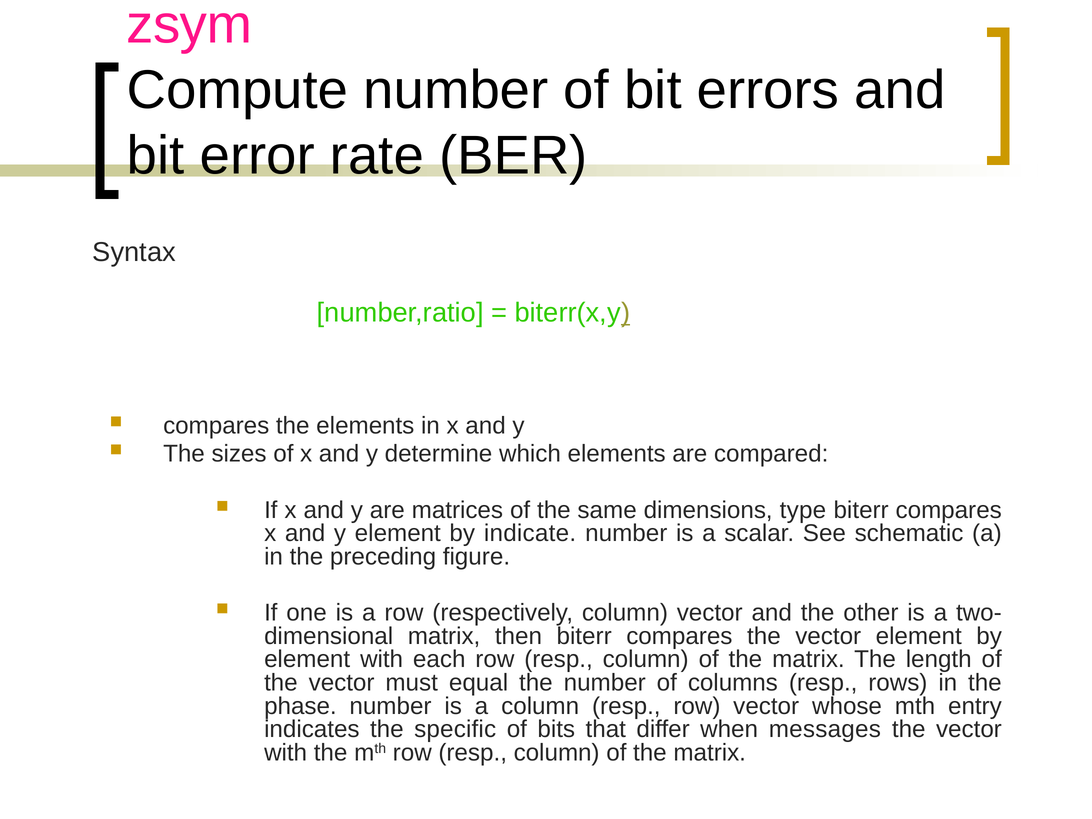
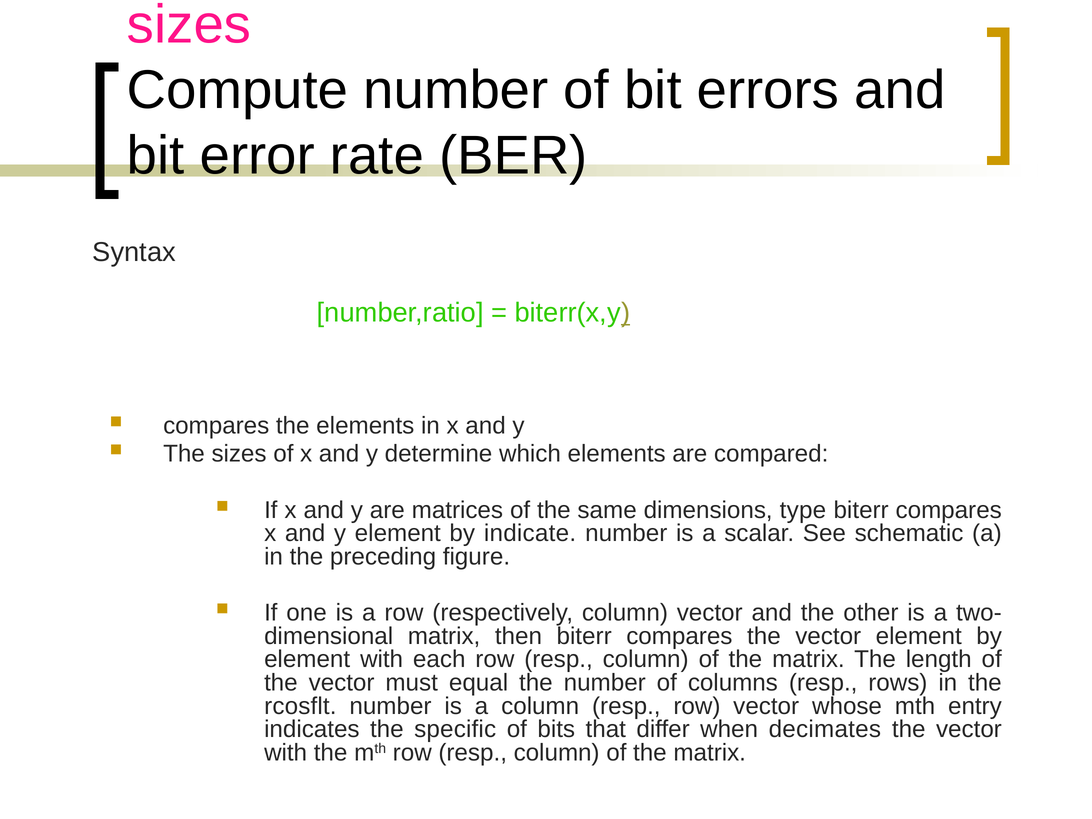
zsym at (189, 25): zsym -> sizes
phase: phase -> rcosflt
messages: messages -> decimates
